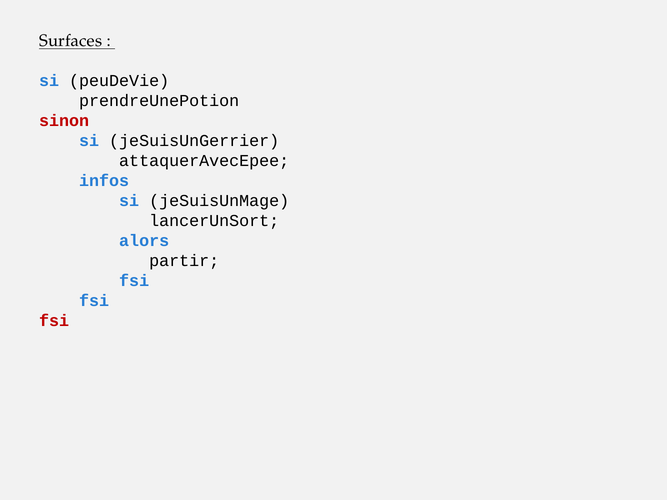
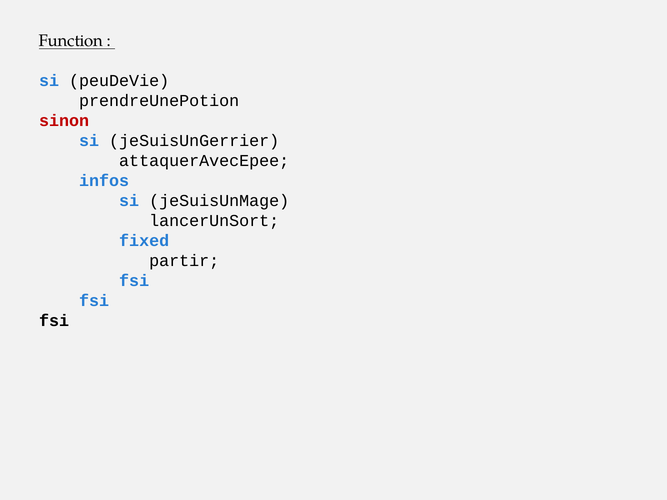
Surfaces: Surfaces -> Function
alors: alors -> fixed
fsi at (54, 321) colour: red -> black
